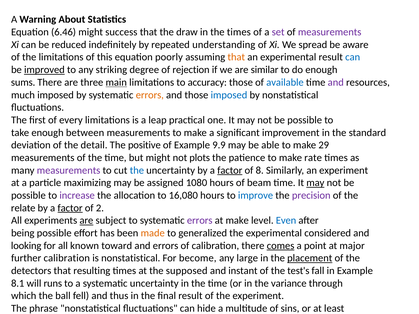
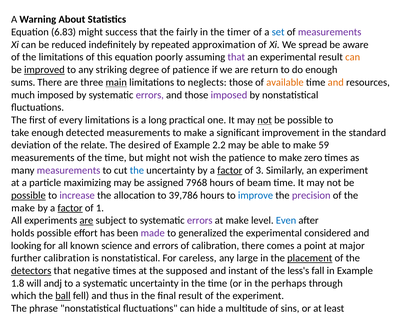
6.46: 6.46 -> 6.83
draw: draw -> fairly
the times: times -> timer
set colour: purple -> blue
understanding: understanding -> approximation
that at (236, 57) colour: orange -> purple
can at (353, 57) colour: blue -> orange
of rejection: rejection -> patience
similar: similar -> return
to accuracy: accuracy -> neglects
available colour: blue -> orange
and at (336, 82) colour: purple -> orange
errors at (150, 95) colour: orange -> purple
imposed at (229, 95) colour: blue -> purple
leap: leap -> long
not at (265, 120) underline: none -> present
between: between -> detected
detail: detail -> relate
positive: positive -> desired
9.9: 9.9 -> 2.2
29: 29 -> 59
not plots: plots -> wish
rate: rate -> zero
of 8: 8 -> 3
1080: 1080 -> 7968
may at (315, 183) underline: present -> none
possible at (28, 196) underline: none -> present
16,080: 16,080 -> 39,786
relate at (23, 208): relate -> make
2: 2 -> 1
being: being -> holds
made colour: orange -> purple
toward: toward -> science
comes underline: present -> none
For become: become -> careless
detectors underline: none -> present
resulting: resulting -> negative
test's: test's -> less's
8.1: 8.1 -> 1.8
runs: runs -> andj
the variance: variance -> perhaps
ball underline: none -> present
